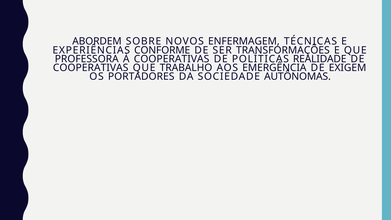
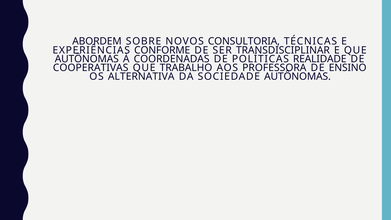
ENFERMAGEM: ENFERMAGEM -> CONSULTORIA
TRANSFORMAÇÕES: TRANSFORMAÇÕES -> TRANSDISCIPLINAR
PROFESSORA at (87, 59): PROFESSORA -> AUTÔNOMAS
À COOPERATIVAS: COOPERATIVAS -> COORDENADAS
EMERGÊNCIA: EMERGÊNCIA -> PROFESSORA
EXIGEM: EXIGEM -> ENSINO
PORTADORES: PORTADORES -> ALTERNATIVA
